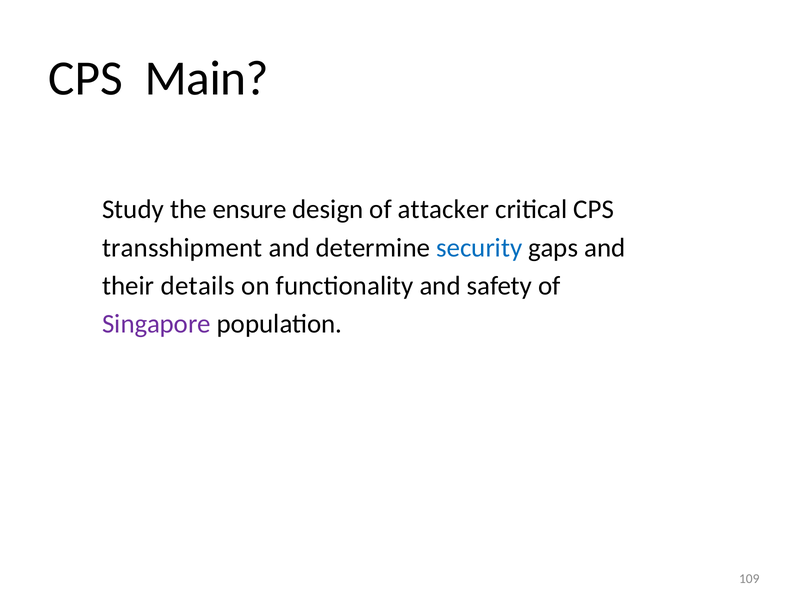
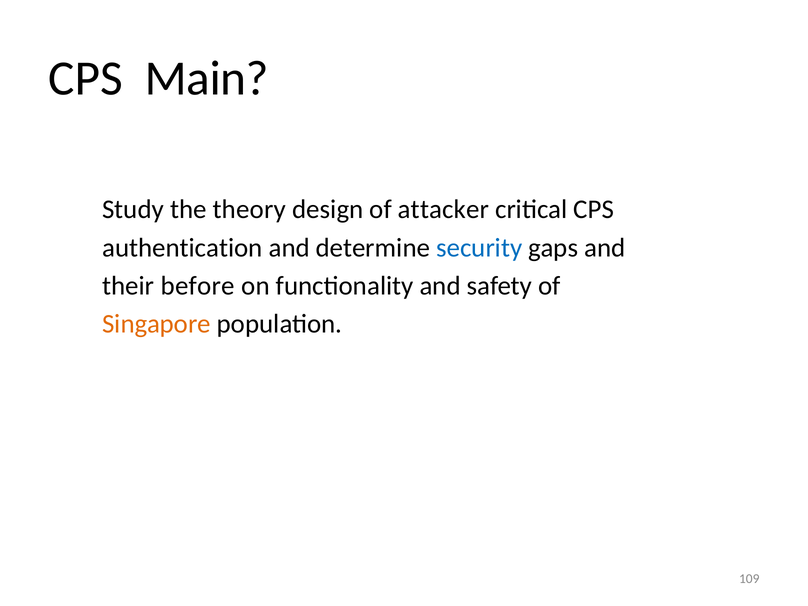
ensure: ensure -> theory
transshipment: transshipment -> authentication
details: details -> before
Singapore colour: purple -> orange
